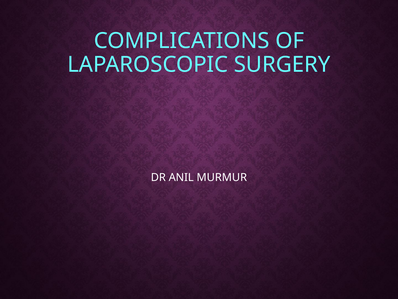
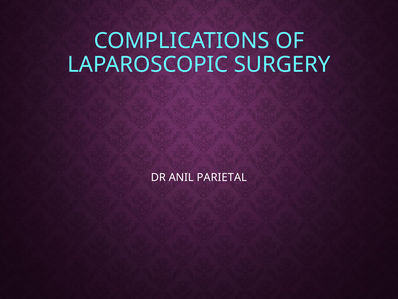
MURMUR: MURMUR -> PARIETAL
